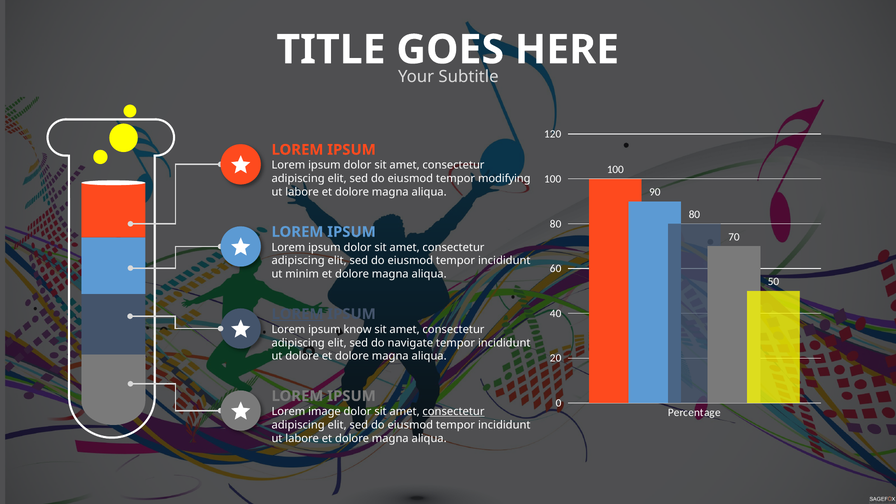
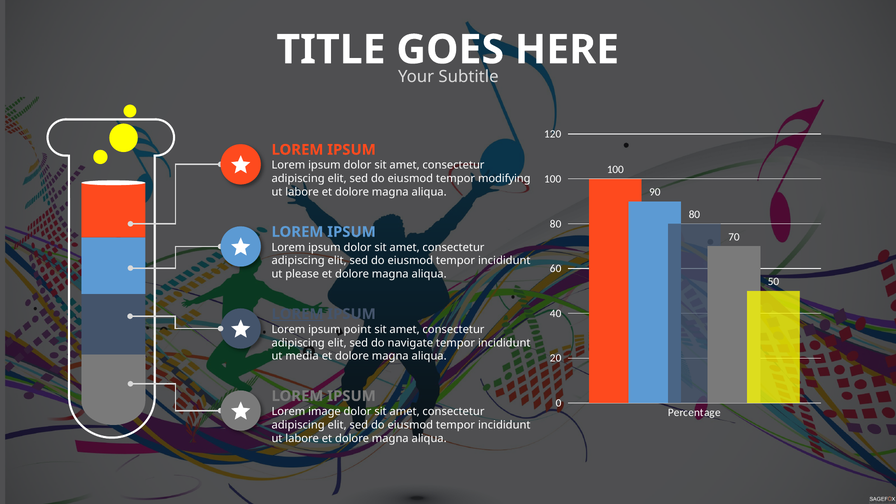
minim: minim -> please
know: know -> point
ut dolore: dolore -> media
consectetur at (453, 411) underline: present -> none
